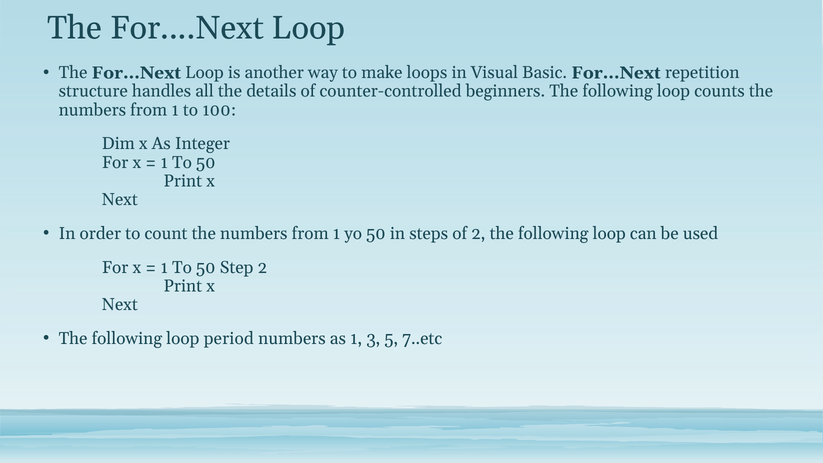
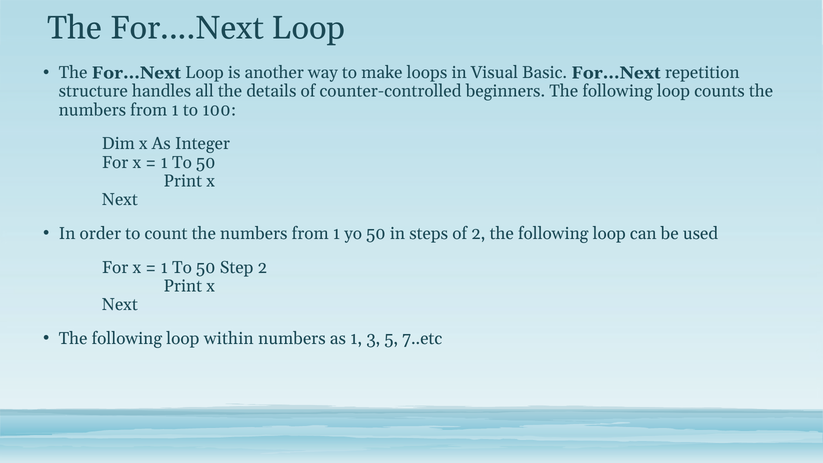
period: period -> within
